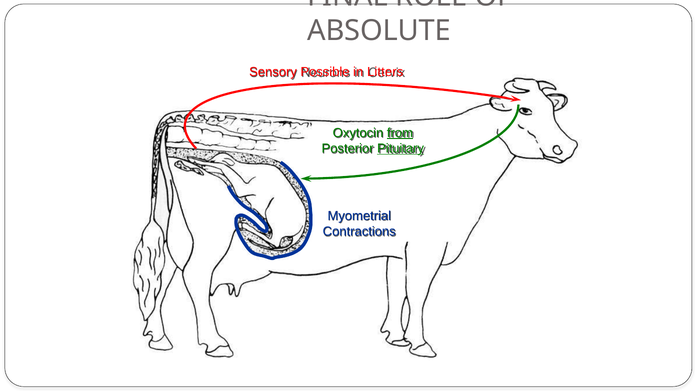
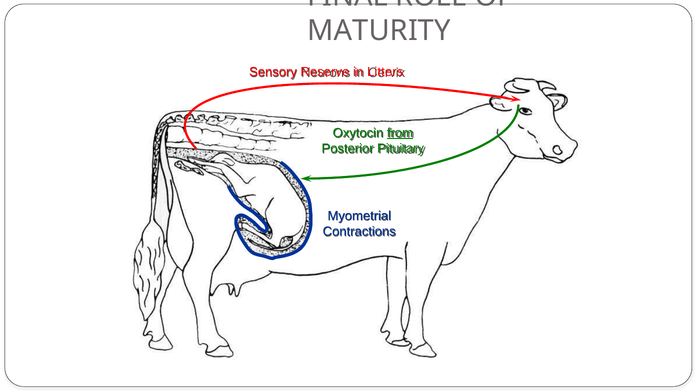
ABSOLUTE: ABSOLUTE -> MATURITY
Possible: Possible -> Reserve
Pituitary underline: present -> none
